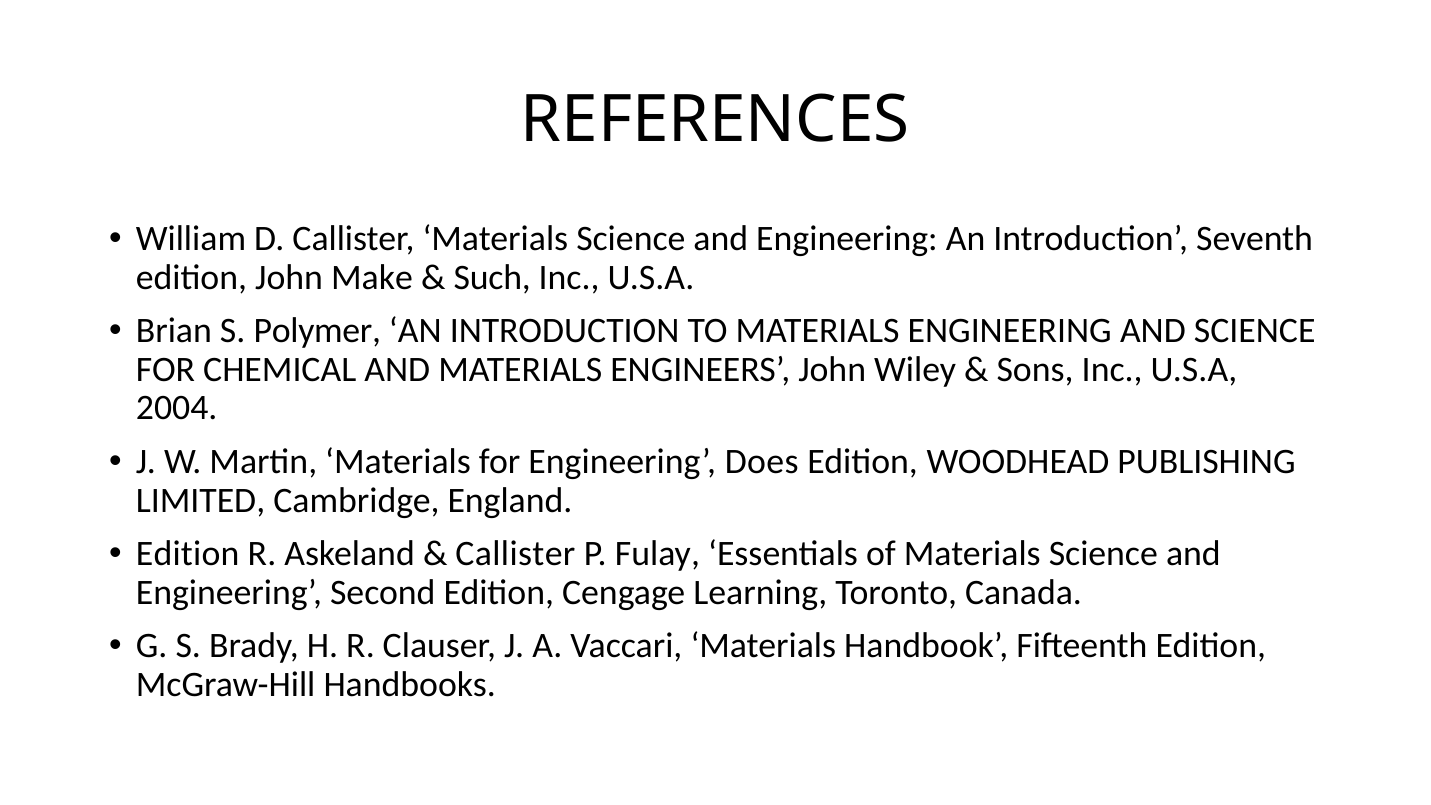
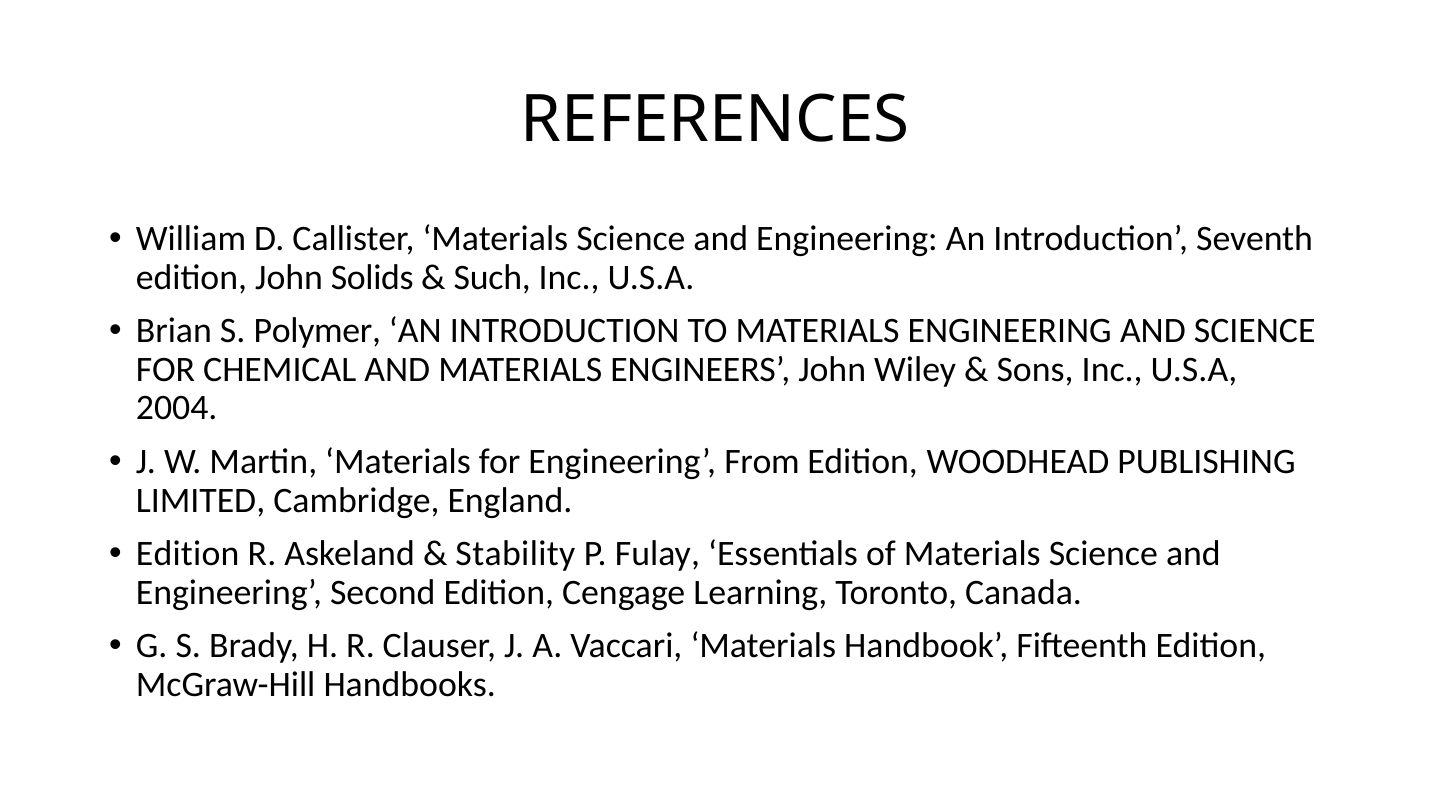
Make: Make -> Solids
Does: Does -> From
Callister at (515, 554): Callister -> Stability
